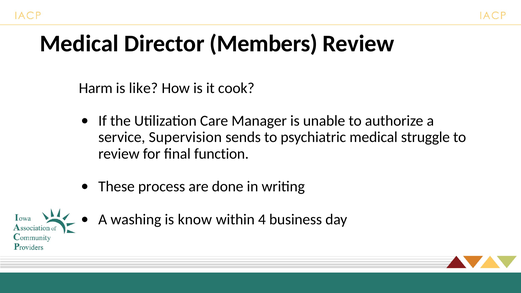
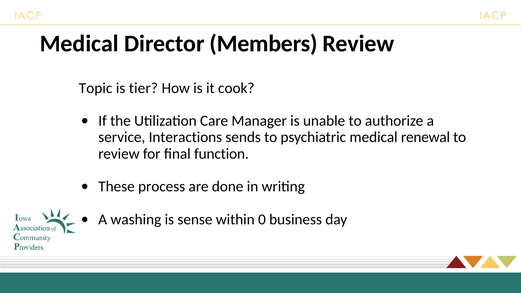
Harm: Harm -> Topic
like: like -> tier
Supervision: Supervision -> Interactions
struggle: struggle -> renewal
know: know -> sense
4: 4 -> 0
